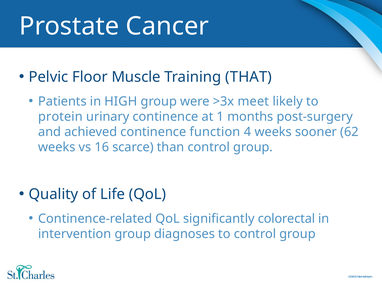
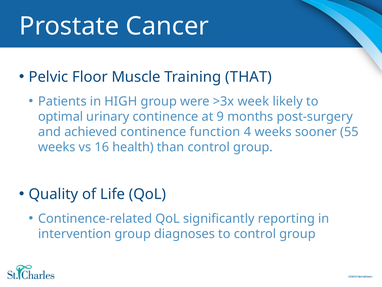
meet: meet -> week
protein: protein -> optimal
1: 1 -> 9
62: 62 -> 55
16 scarce: scarce -> health
colorectal: colorectal -> reporting
